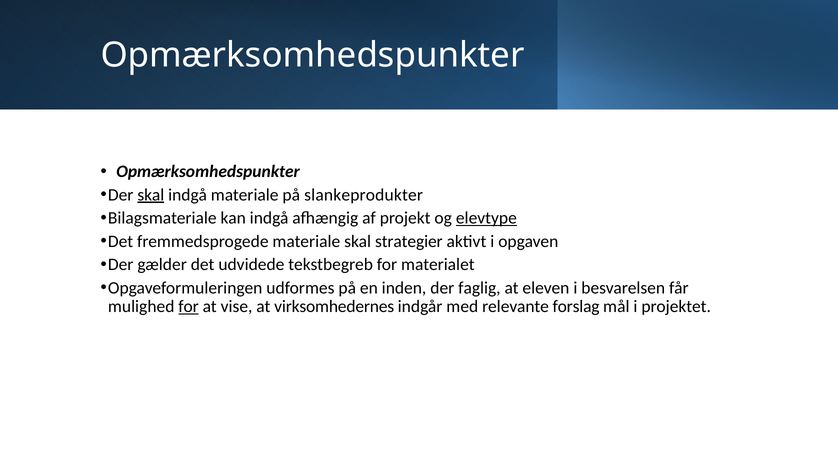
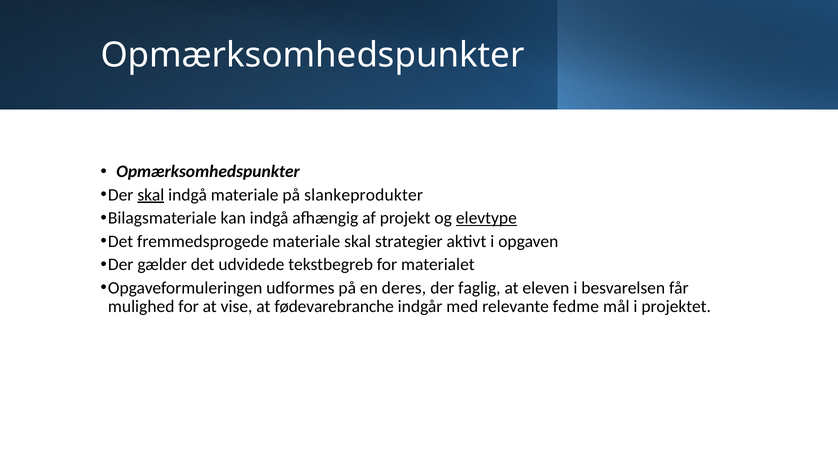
inden: inden -> deres
for at (189, 307) underline: present -> none
virksomhedernes: virksomhedernes -> fødevarebranche
forslag: forslag -> fedme
